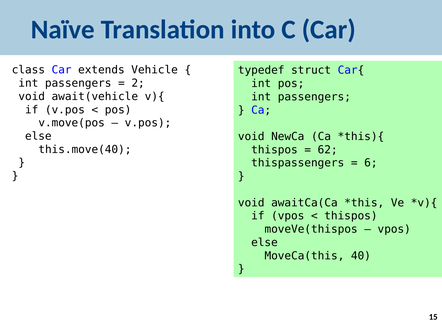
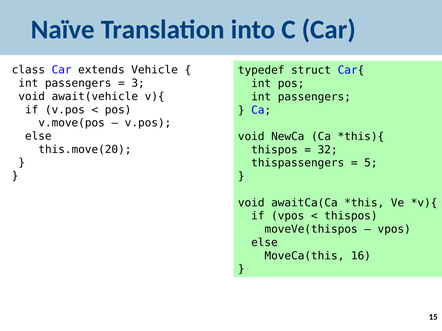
2: 2 -> 3
this.move(40: this.move(40 -> this.move(20
62: 62 -> 32
6: 6 -> 5
40: 40 -> 16
